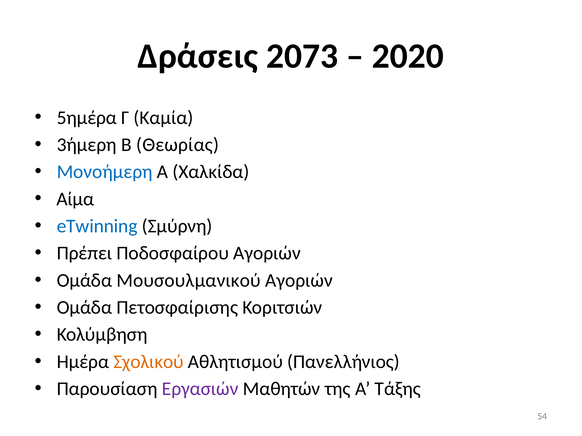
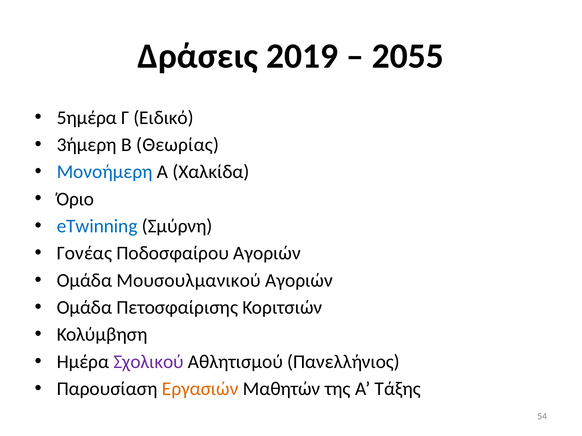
2073: 2073 -> 2019
2020: 2020 -> 2055
Καμία: Καμία -> Ειδικό
Αίμα: Αίμα -> Όριο
Πρέπει: Πρέπει -> Γονέας
Σχολικού colour: orange -> purple
Εργασιών colour: purple -> orange
